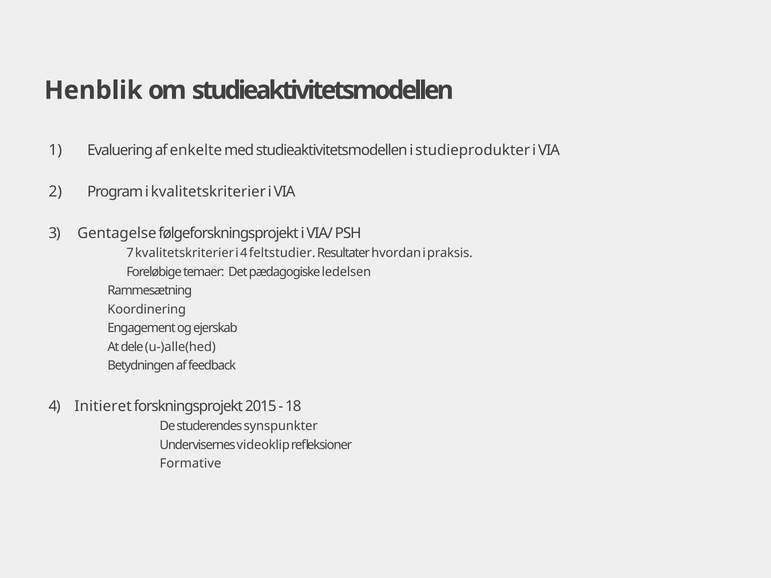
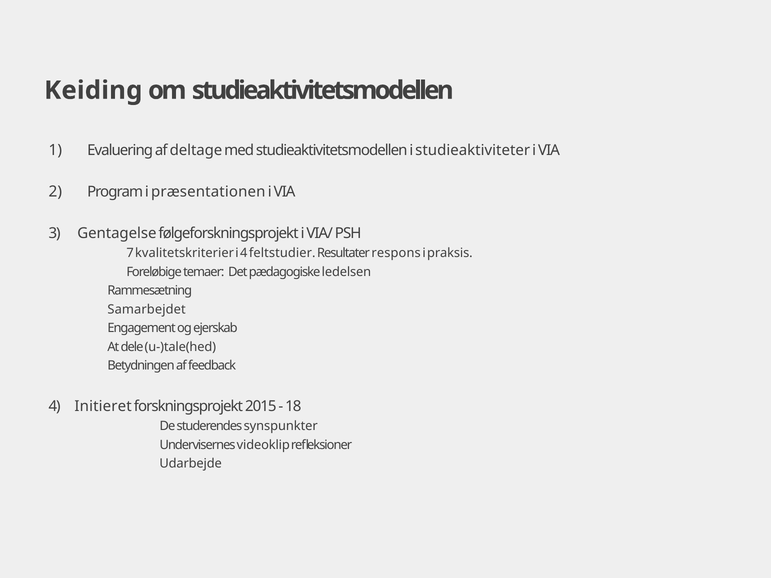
Henblik: Henblik -> Keiding
enkelte: enkelte -> deltage
studieprodukter: studieprodukter -> studieaktiviteter
i kvalitetskriterier: kvalitetskriterier -> præsentationen
hvordan: hvordan -> respons
Koordinering: Koordinering -> Samarbejdet
u-)alle(hed: u-)alle(hed -> u-)tale(hed
Formative: Formative -> Udarbejde
